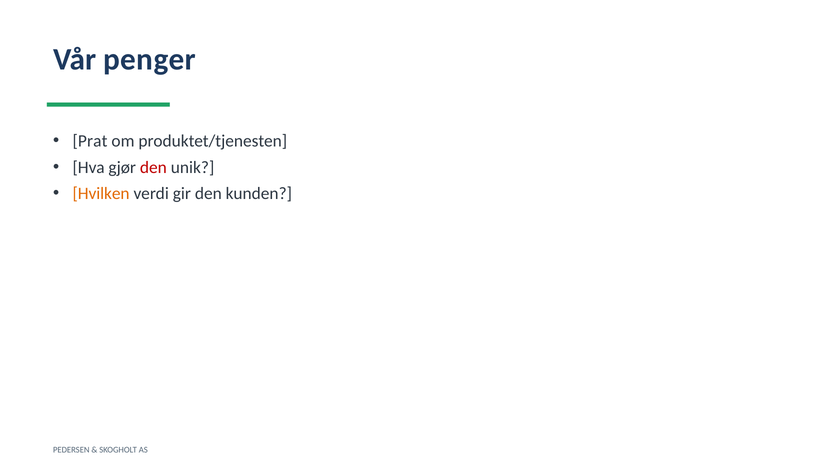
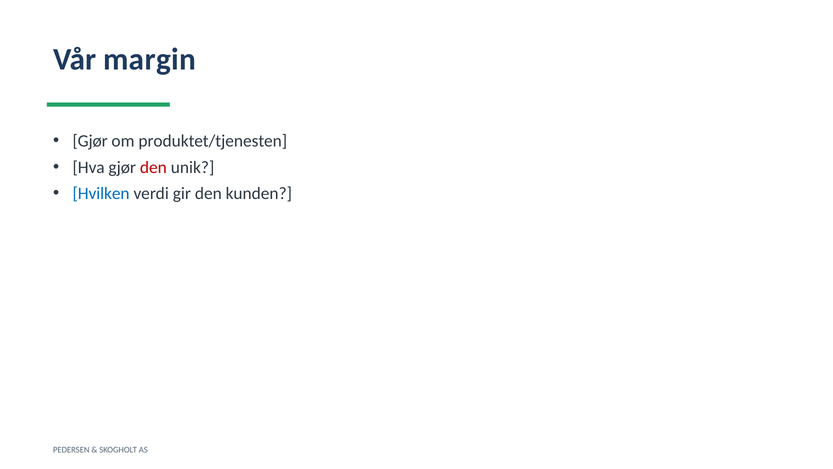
penger: penger -> margin
Prat at (90, 141): Prat -> Gjør
Hvilken colour: orange -> blue
